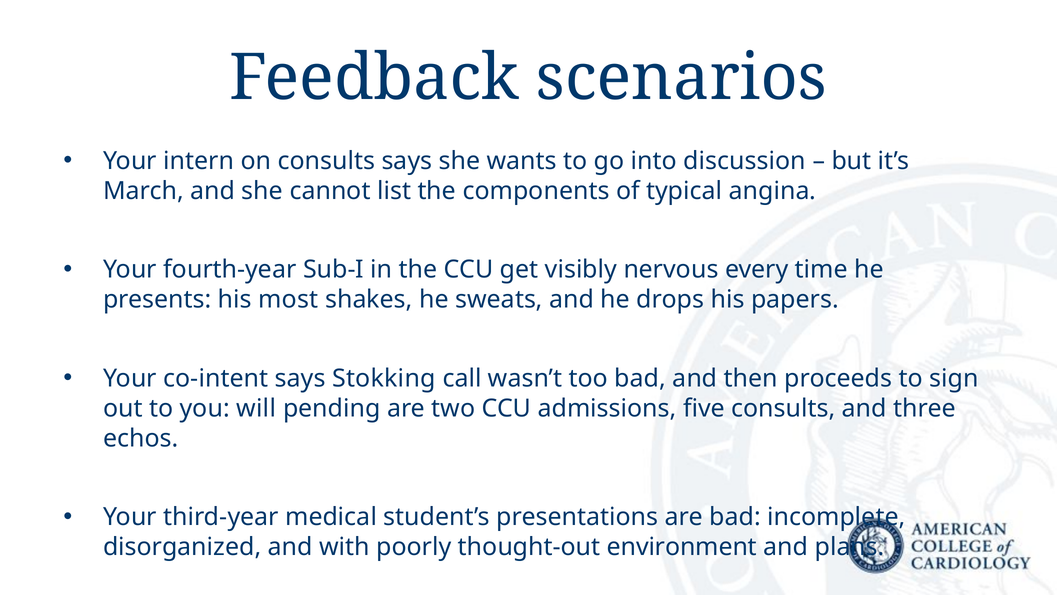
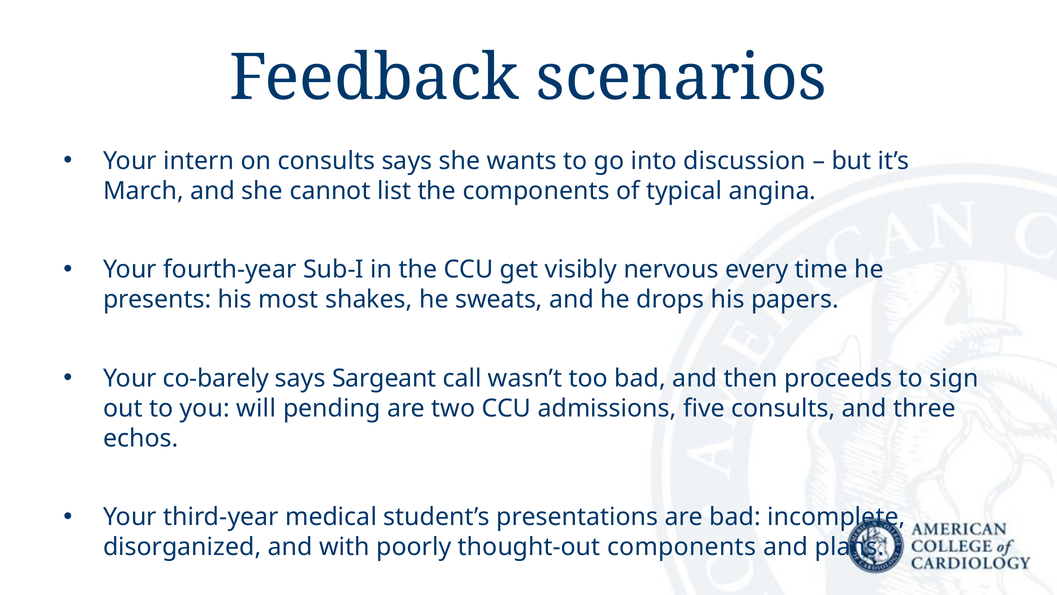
co-intent: co-intent -> co-barely
Stokking: Stokking -> Sargeant
thought-out environment: environment -> components
